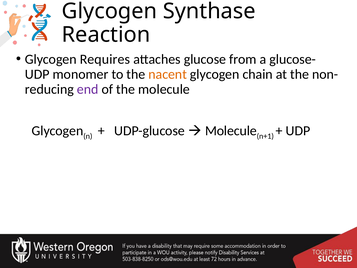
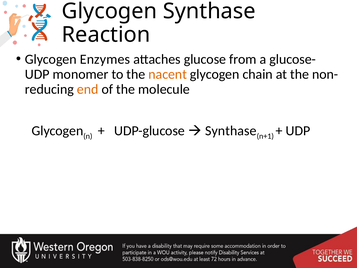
Requires: Requires -> Enzymes
end colour: purple -> orange
Molecule at (231, 131): Molecule -> Synthase
